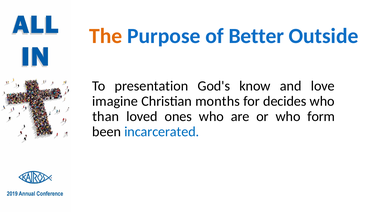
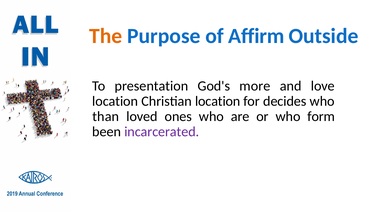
Better: Better -> Affirm
know: know -> more
imagine at (115, 101): imagine -> location
Christian months: months -> location
incarcerated colour: blue -> purple
